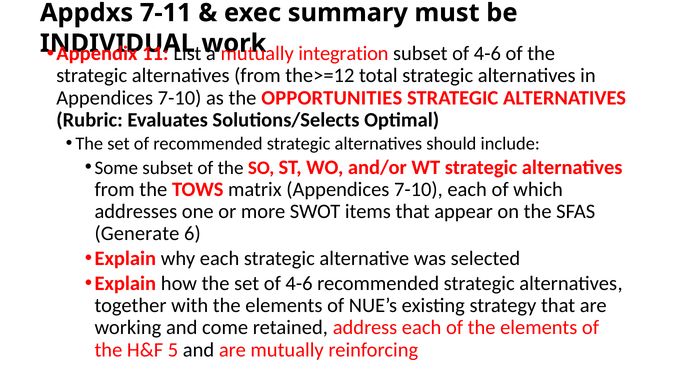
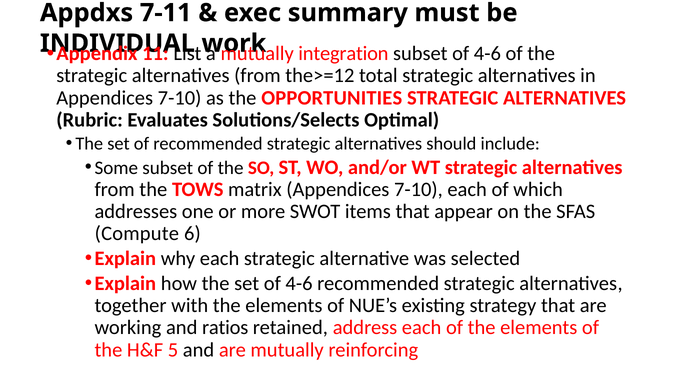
Generate: Generate -> Compute
come: come -> ratios
